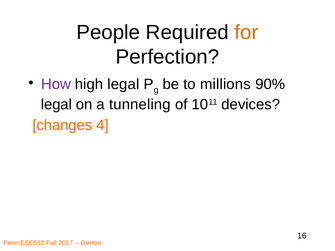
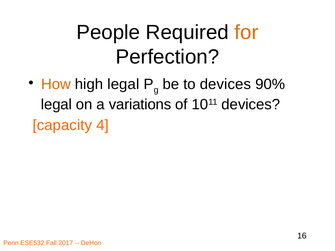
How colour: purple -> orange
to millions: millions -> devices
tunneling: tunneling -> variations
changes: changes -> capacity
